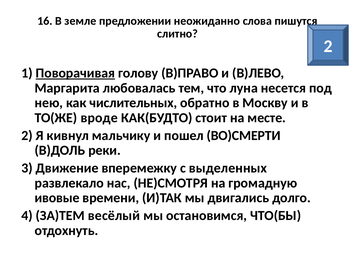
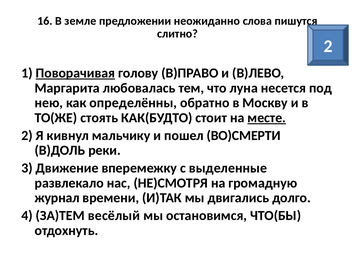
числительных: числительных -> определённы
вроде: вроде -> стоять
месте underline: none -> present
выделенных: выделенных -> выделенные
ивовые: ивовые -> журнал
